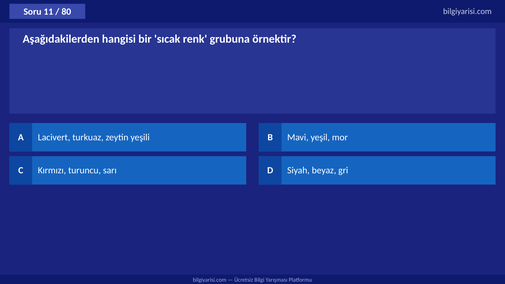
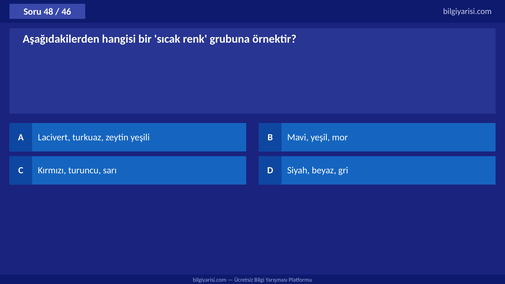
11: 11 -> 48
80: 80 -> 46
